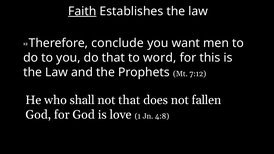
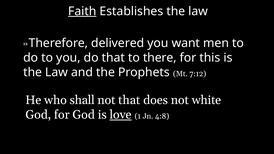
conclude: conclude -> delivered
word: word -> there
fallen: fallen -> white
love underline: none -> present
